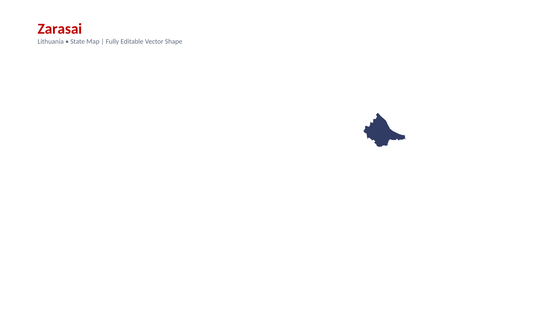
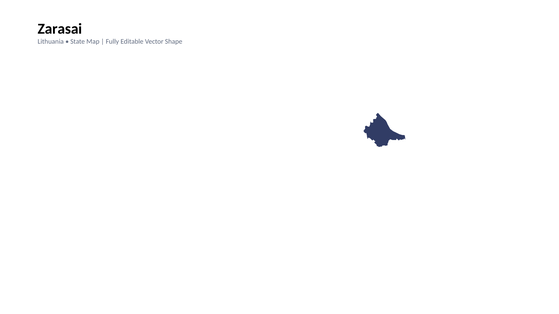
Zarasai colour: red -> black
